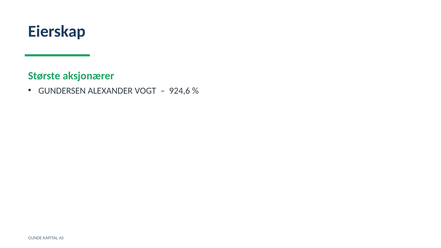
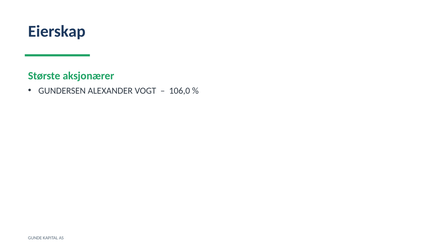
924,6: 924,6 -> 106,0
